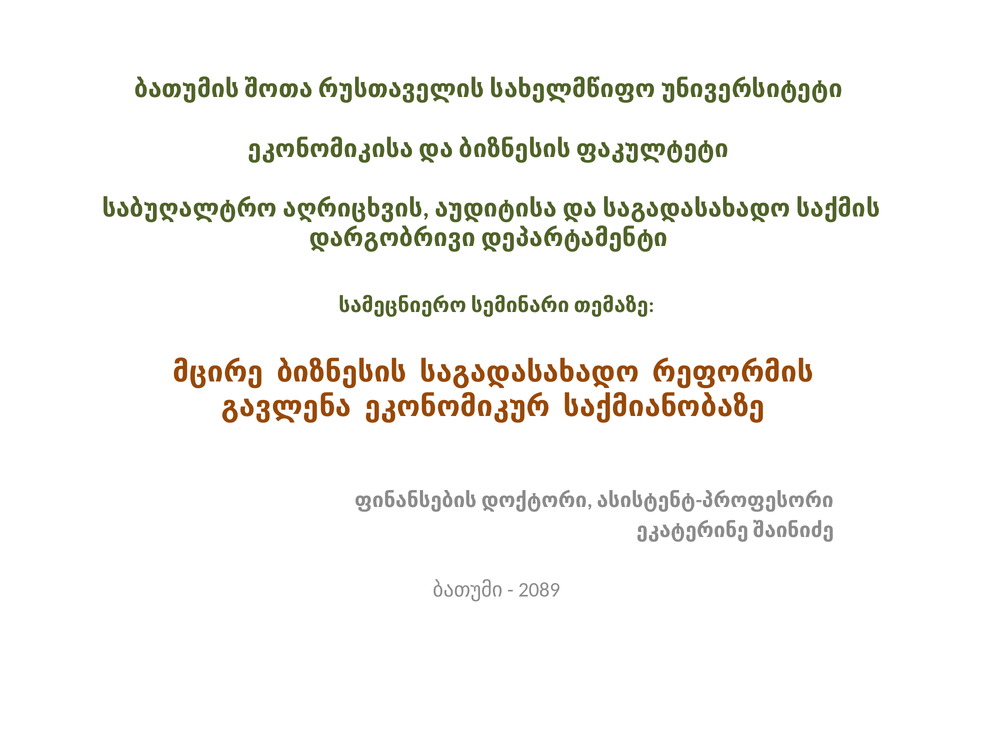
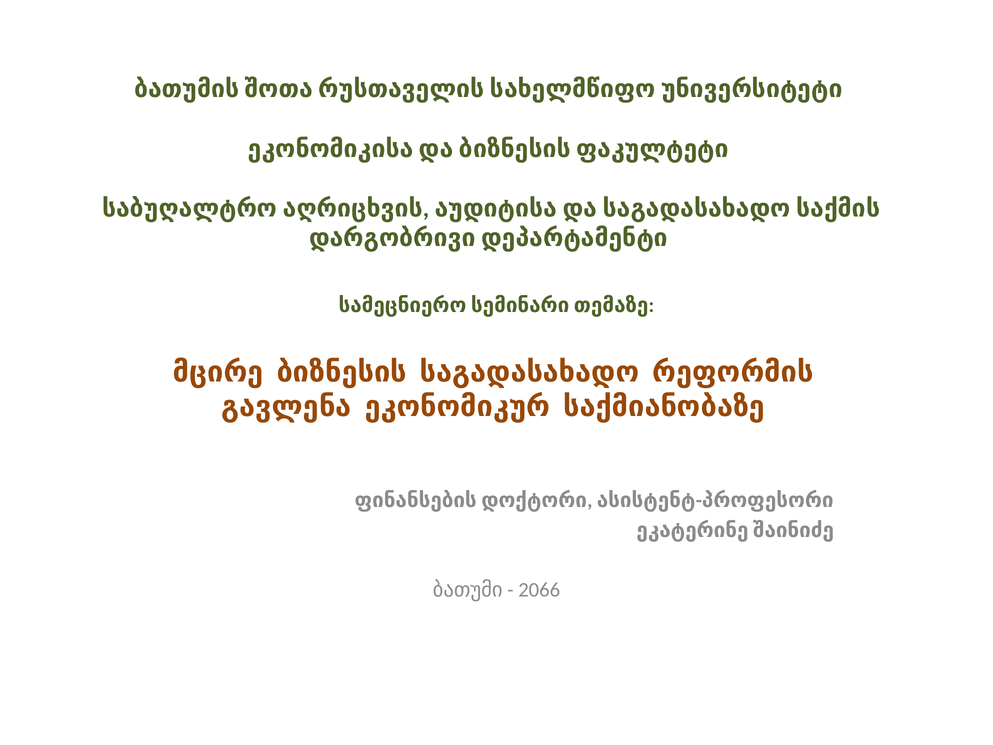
2089: 2089 -> 2066
